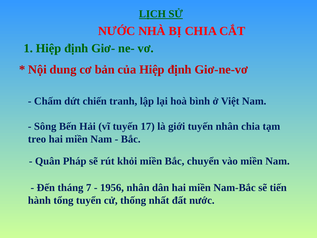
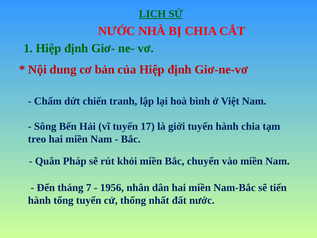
tuyến nhân: nhân -> hành
